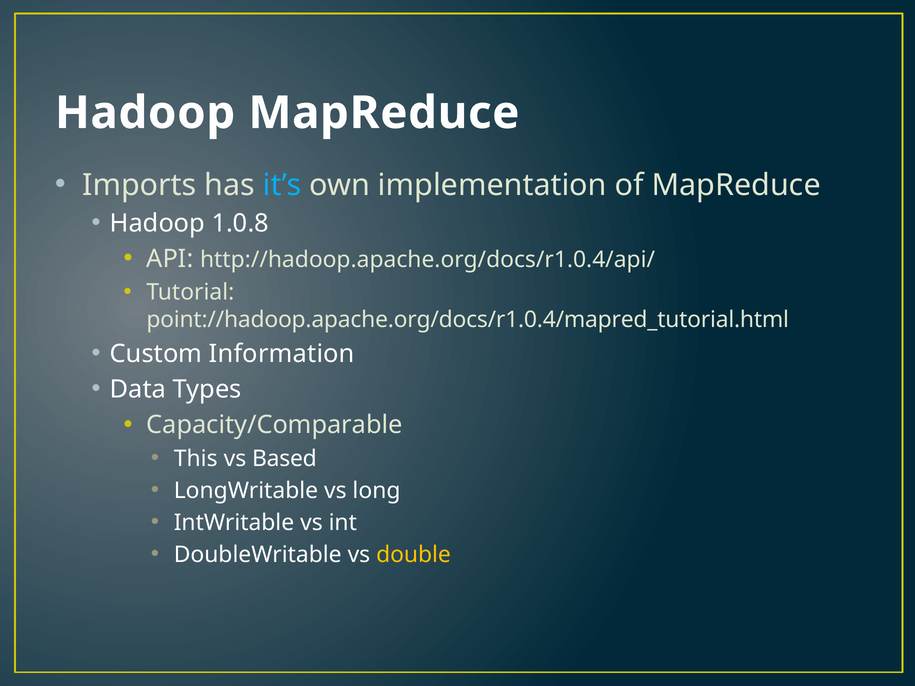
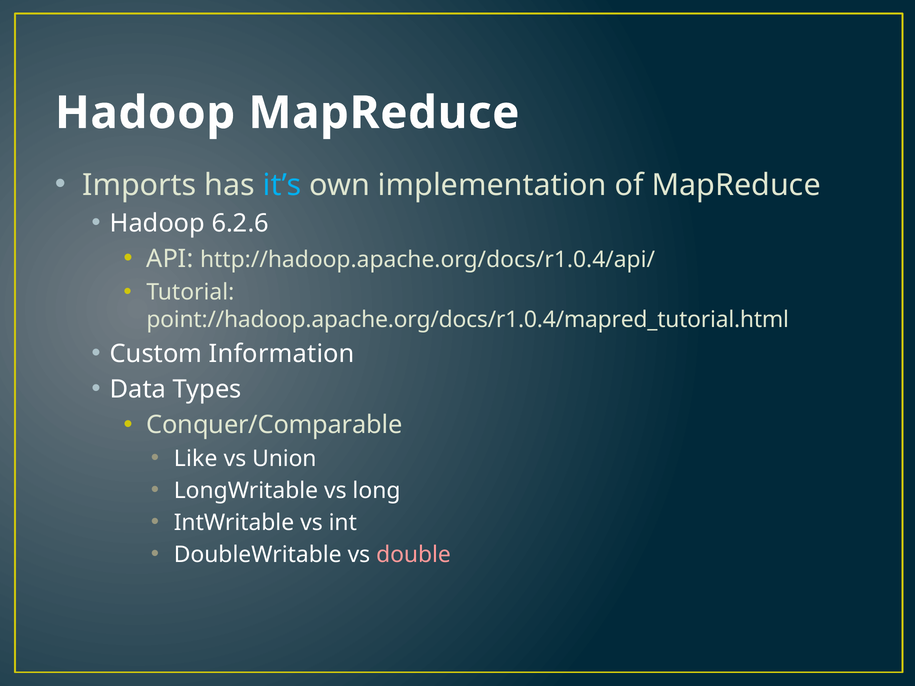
1.0.8: 1.0.8 -> 6.2.6
Capacity/Comparable: Capacity/Comparable -> Conquer/Comparable
This: This -> Like
Based: Based -> Union
double colour: yellow -> pink
